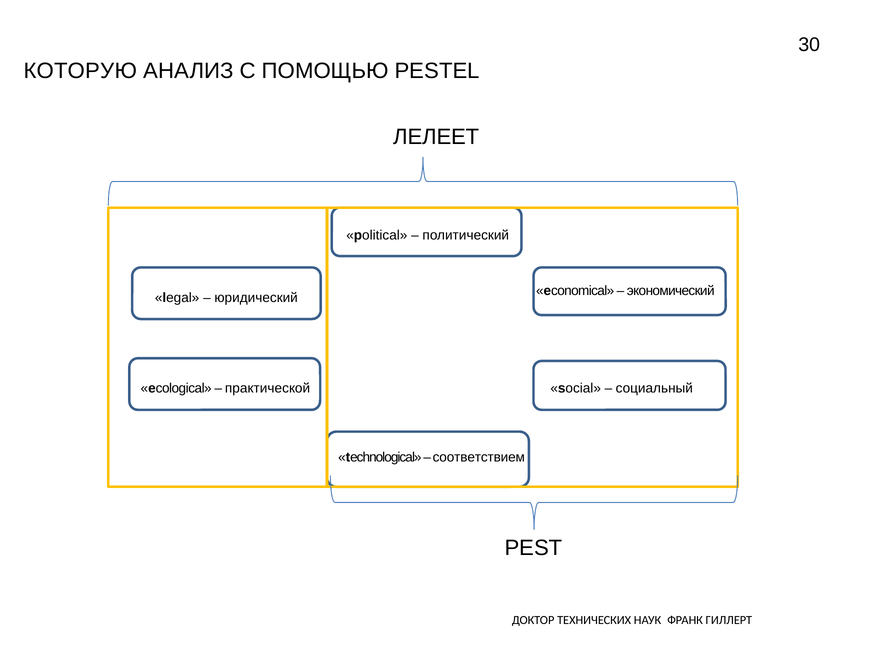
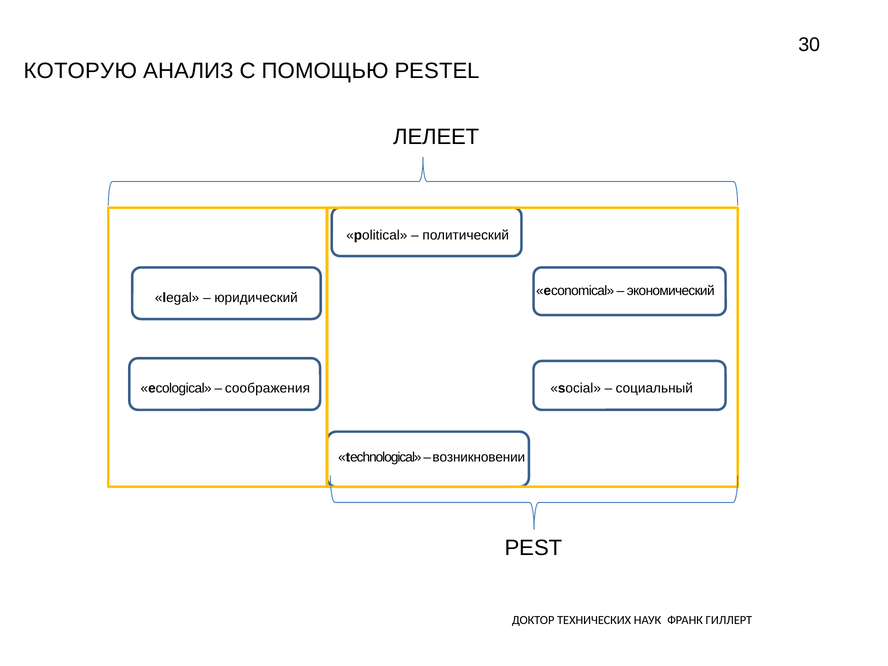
практической: практической -> соображения
соответствием: соответствием -> возникновении
